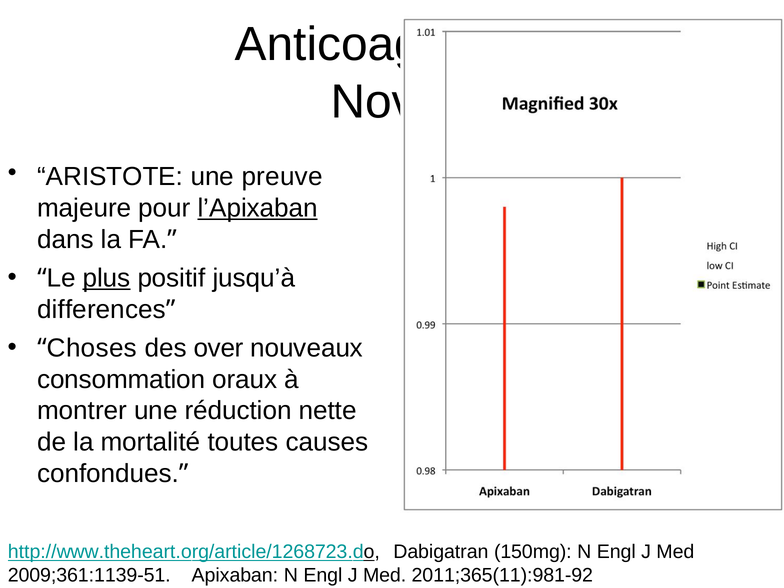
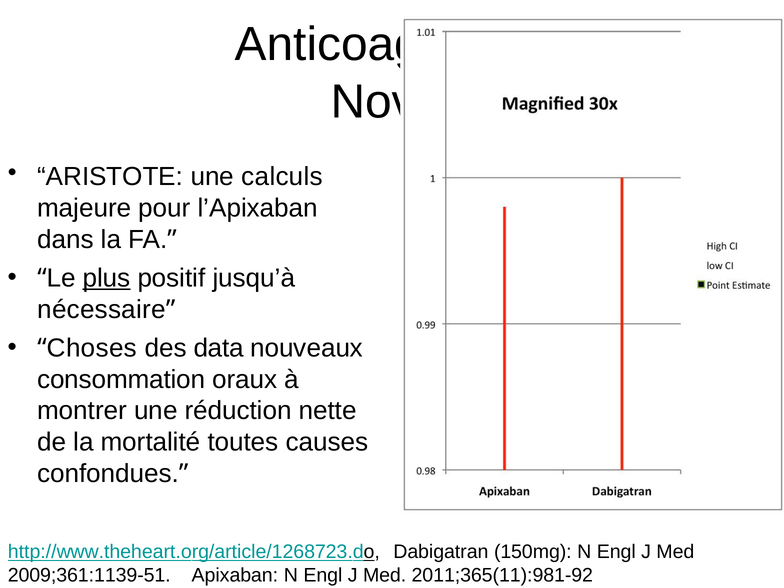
preuve: preuve -> calculs
l’Apixaban underline: present -> none
differences: differences -> nécessaire
over: over -> data
